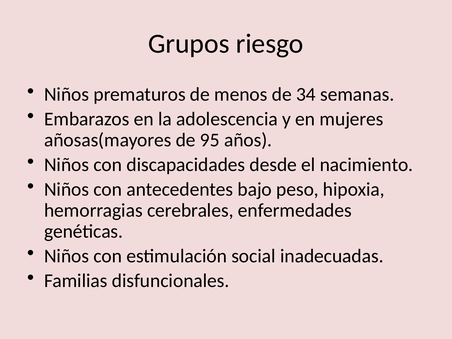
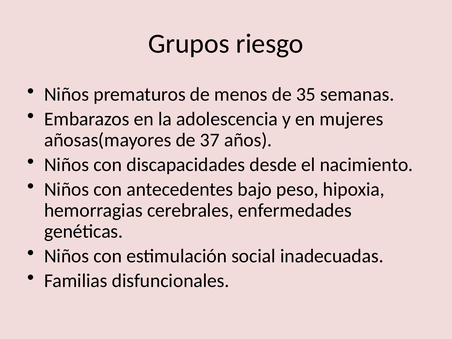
34: 34 -> 35
95: 95 -> 37
